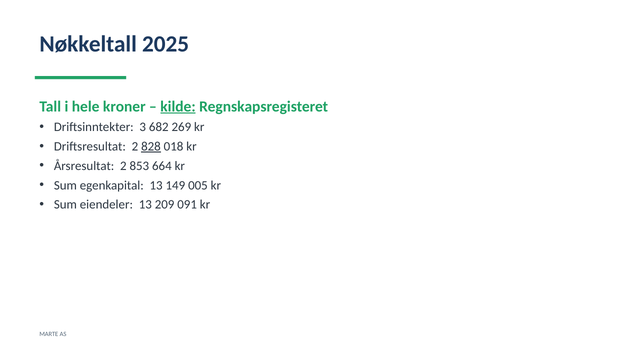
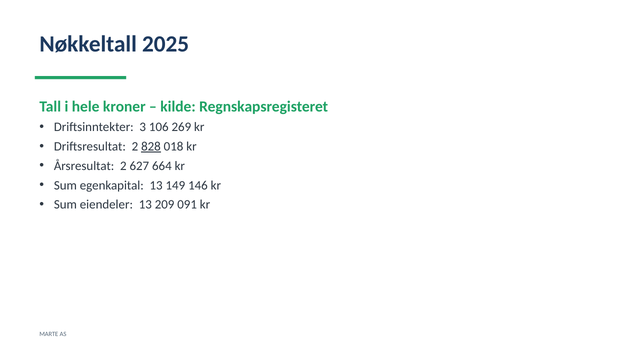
kilde underline: present -> none
682: 682 -> 106
853: 853 -> 627
005: 005 -> 146
